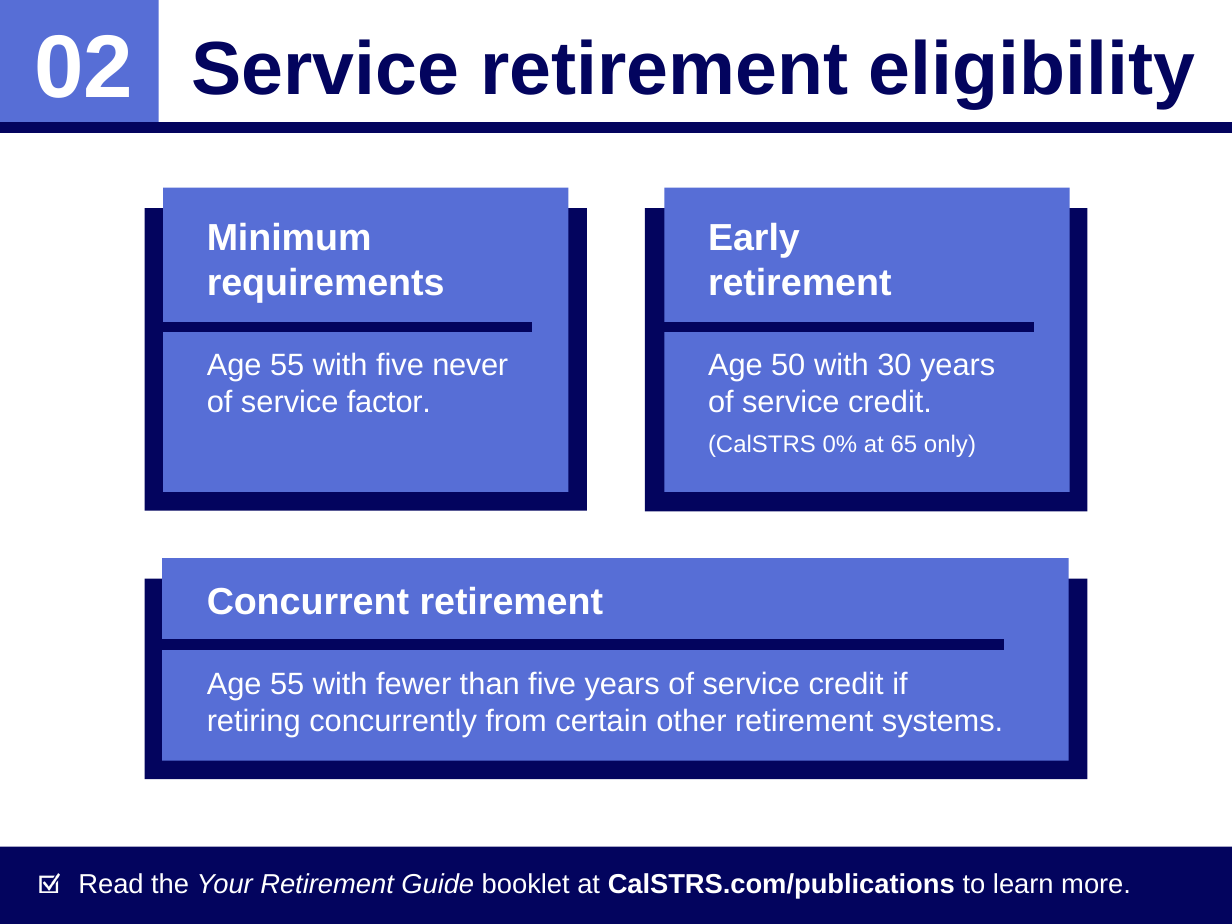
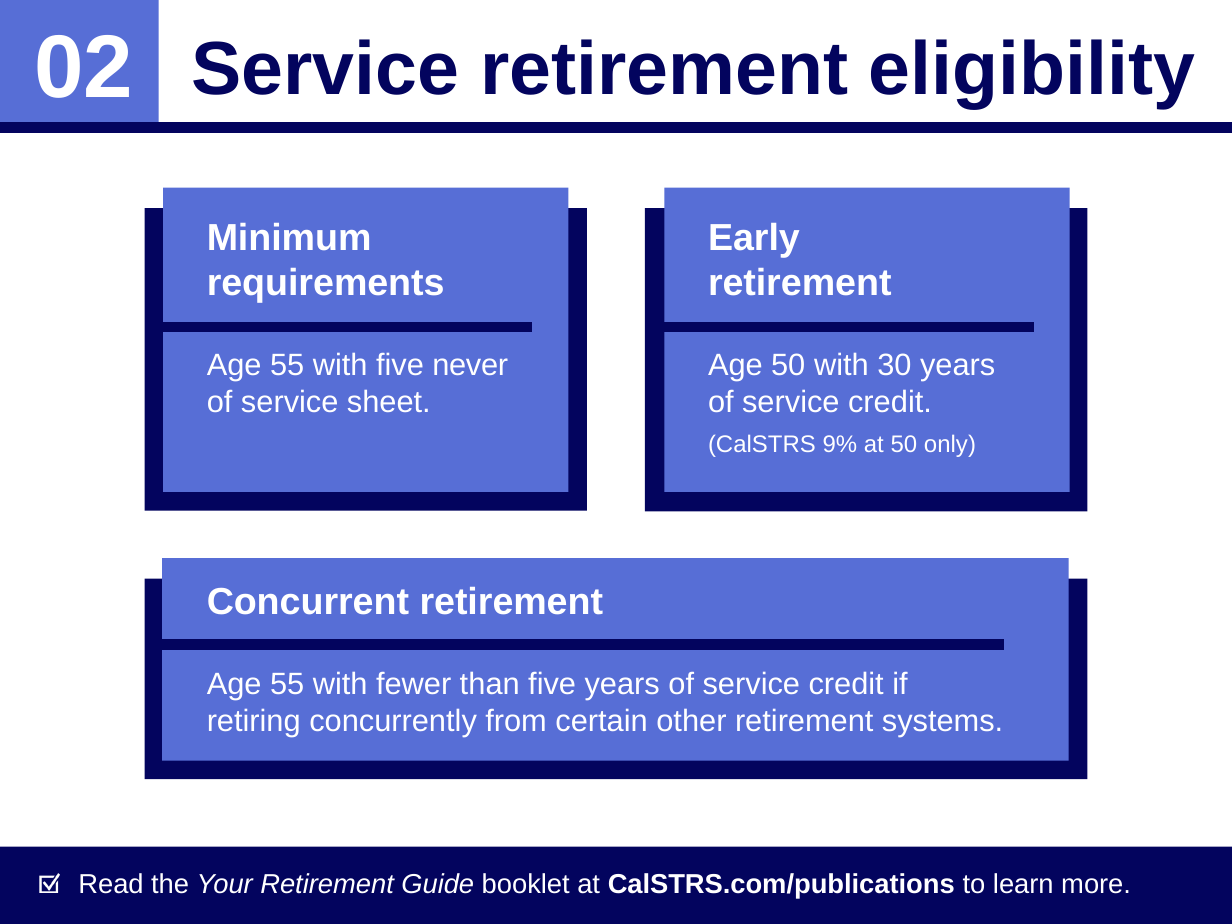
factor: factor -> sheet
0%: 0% -> 9%
at 65: 65 -> 50
